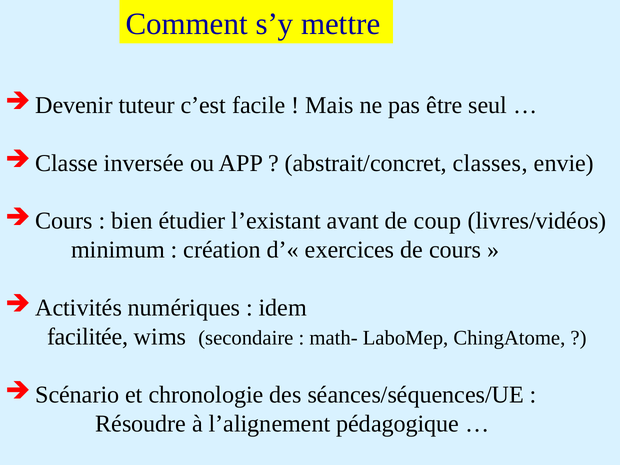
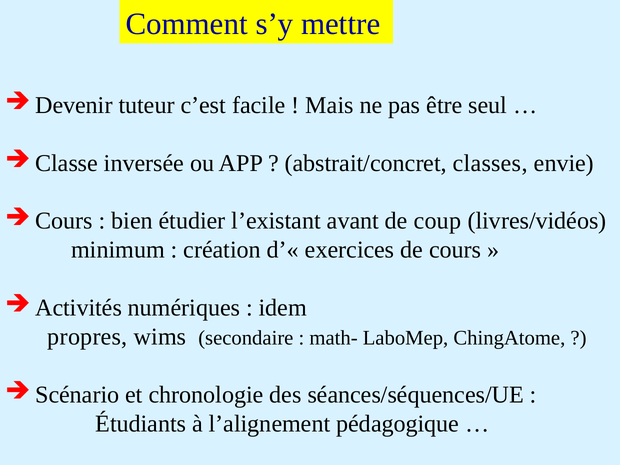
facilitée: facilitée -> propres
Résoudre: Résoudre -> Étudiants
